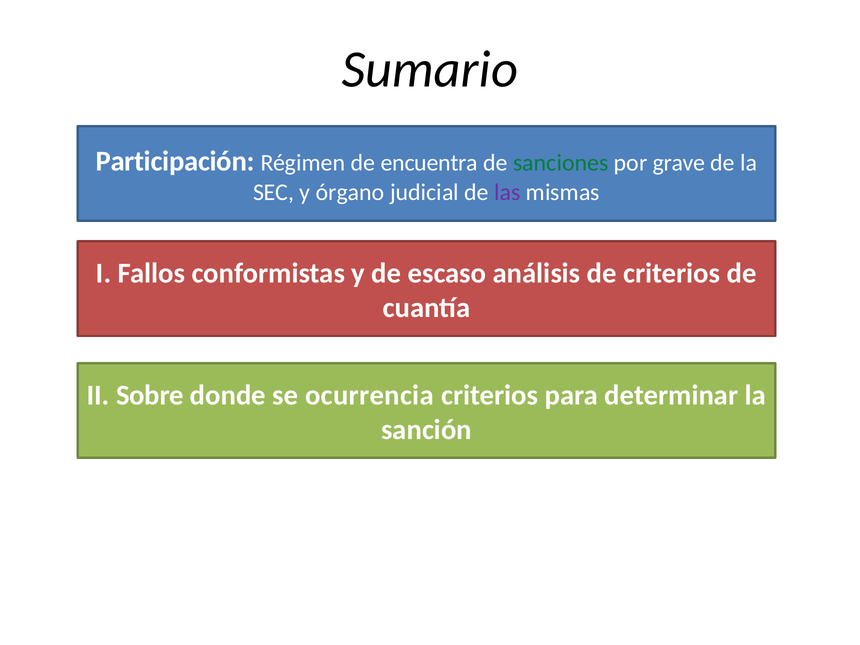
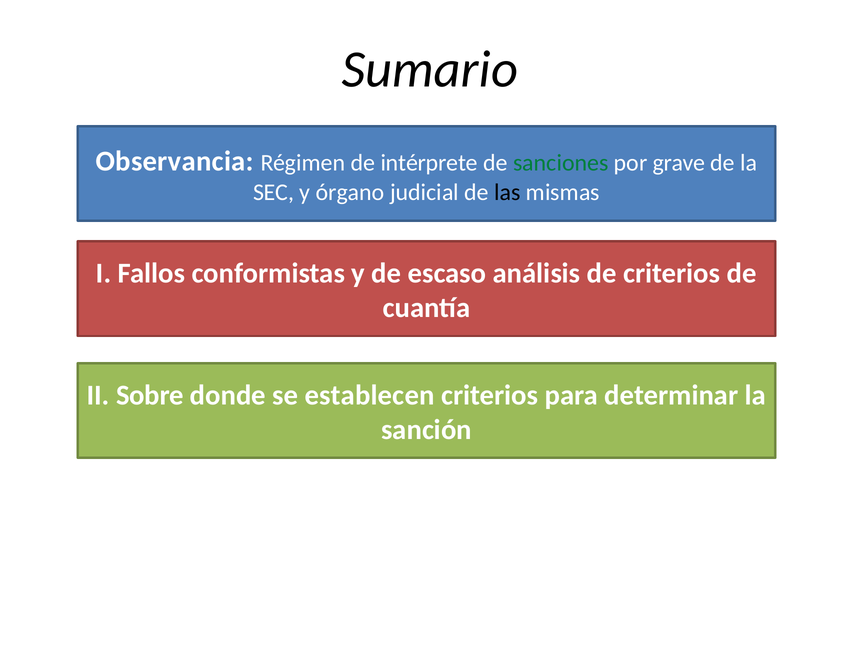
Participación: Participación -> Observancia
encuentra: encuentra -> intérprete
las colour: purple -> black
ocurrencia: ocurrencia -> establecen
